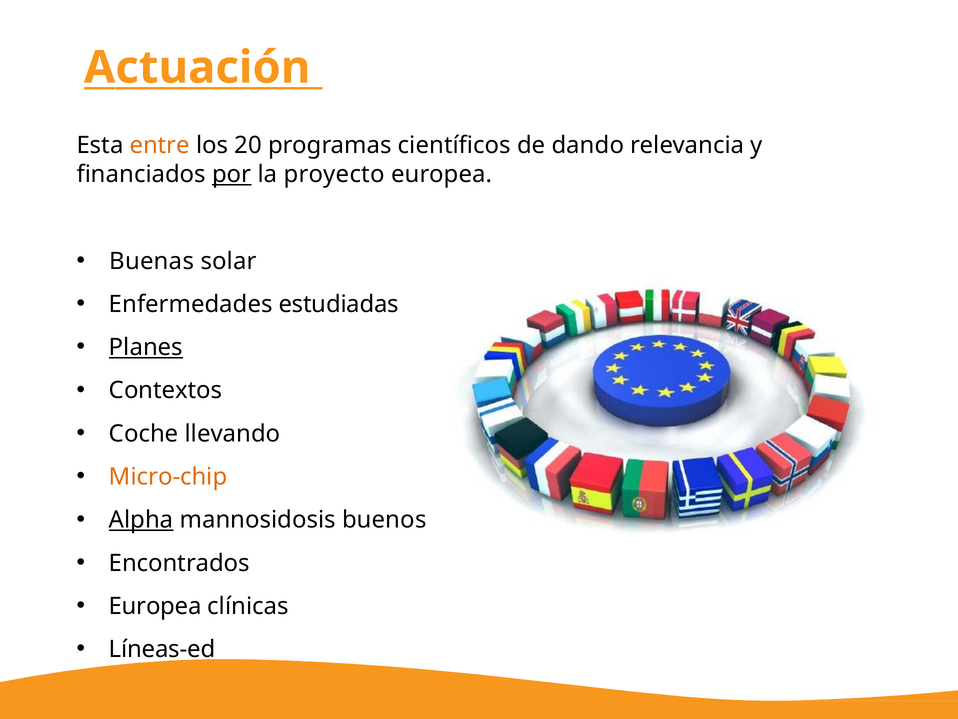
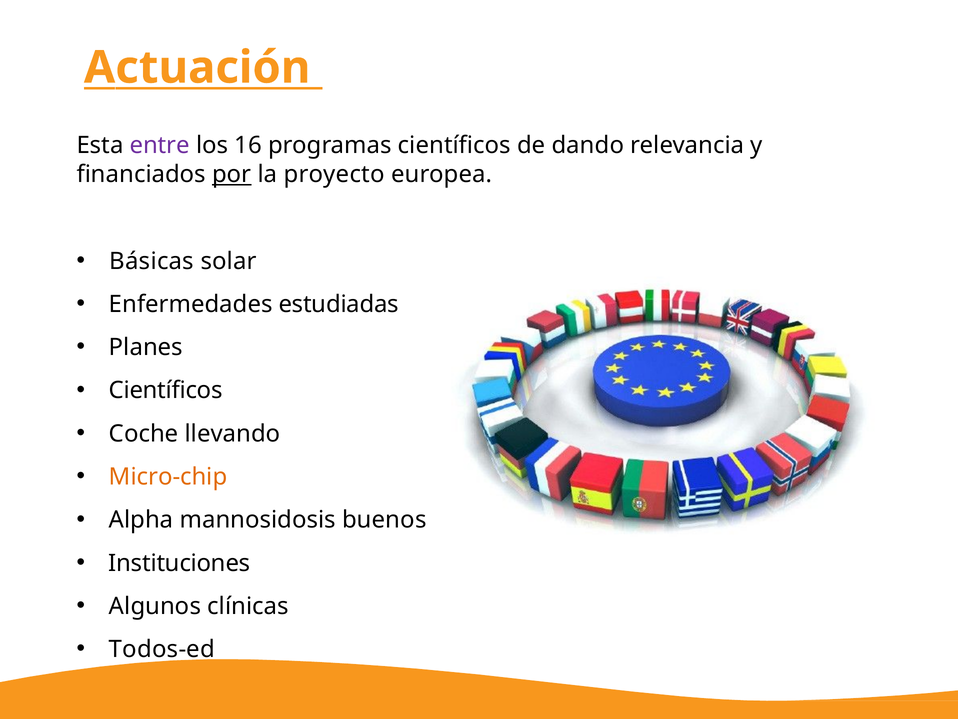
entre colour: orange -> purple
20: 20 -> 16
Buenas: Buenas -> Básicas
Planes underline: present -> none
Contextos at (166, 390): Contextos -> Científicos
Alpha underline: present -> none
Encontrados: Encontrados -> Instituciones
Europea at (155, 606): Europea -> Algunos
Líneas-ed: Líneas-ed -> Todos-ed
